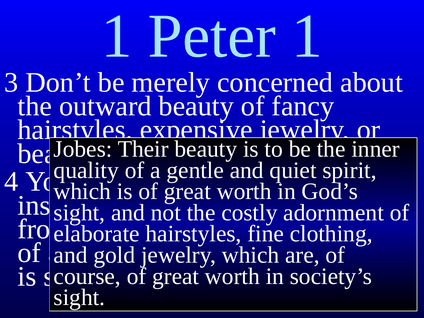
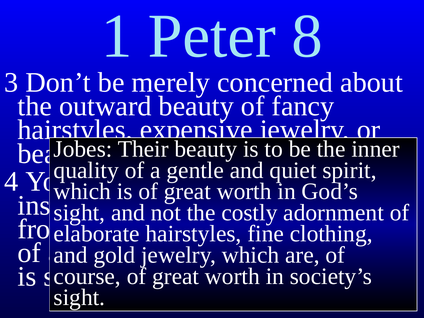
Peter 1: 1 -> 8
